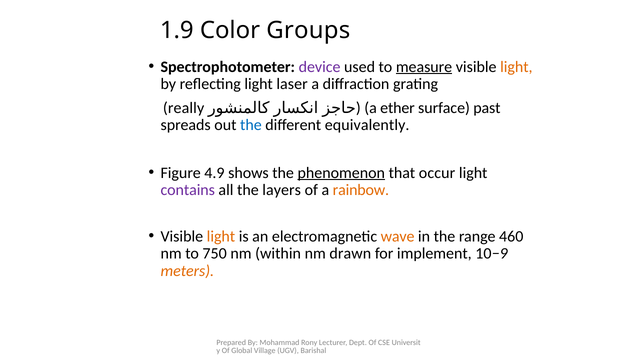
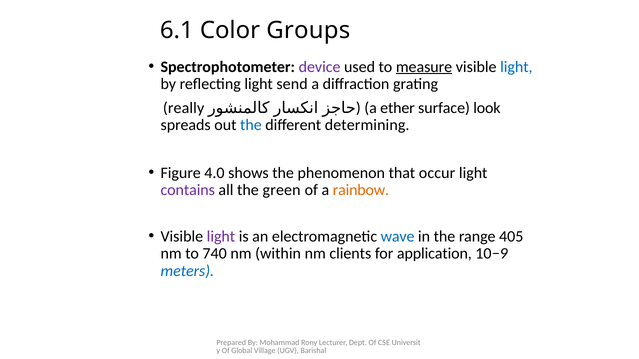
1.9: 1.9 -> 6.1
light at (516, 67) colour: orange -> blue
laser: laser -> send
past: past -> look
equivalently: equivalently -> determining
4.9: 4.9 -> 4.0
phenomenon underline: present -> none
layers: layers -> green
light at (221, 237) colour: orange -> purple
wave colour: orange -> blue
460: 460 -> 405
750: 750 -> 740
drawn: drawn -> clients
implement: implement -> application
meters colour: orange -> blue
